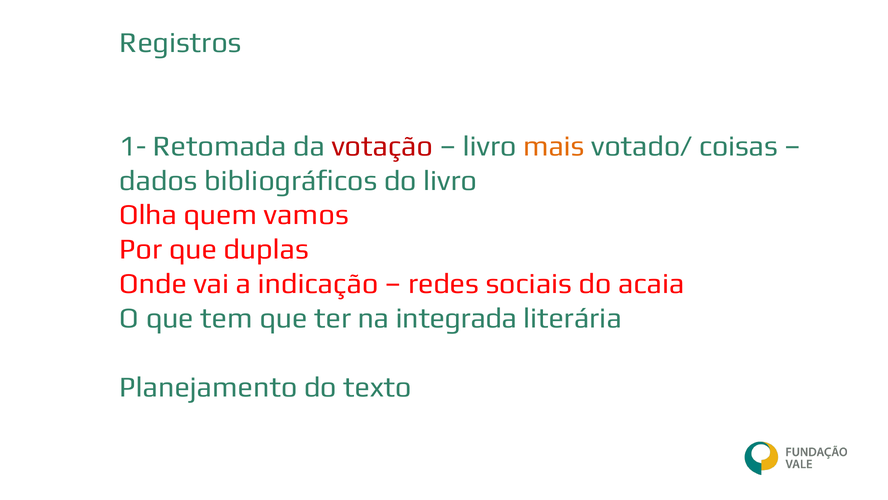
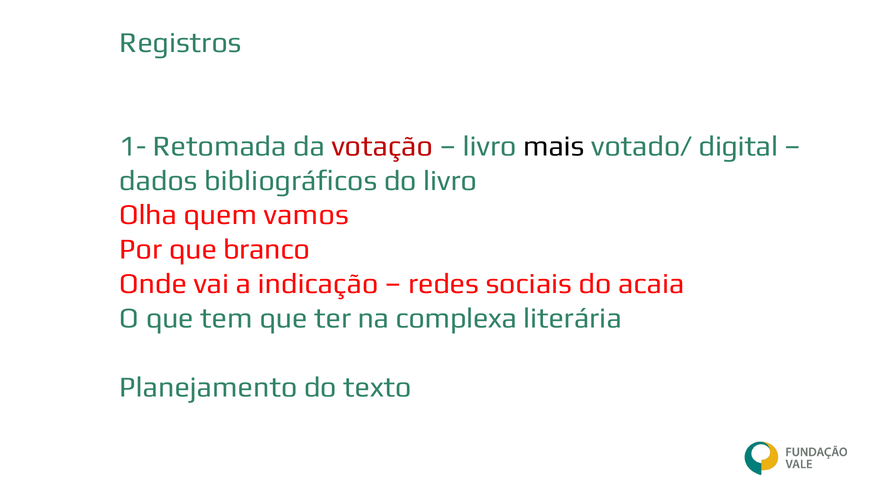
mais colour: orange -> black
coisas: coisas -> digital
duplas: duplas -> branco
integrada: integrada -> complexa
